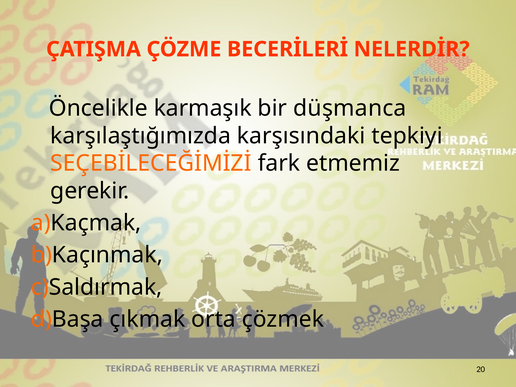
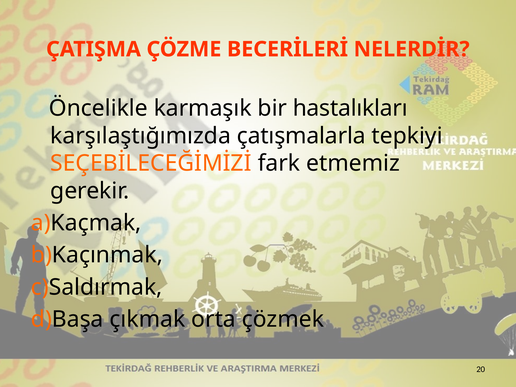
düşmanca: düşmanca -> hastalıkları
karşısındaki: karşısındaki -> çatışmalarla
